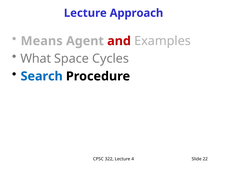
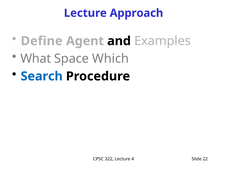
Means: Means -> Define
and colour: red -> black
Cycles: Cycles -> Which
